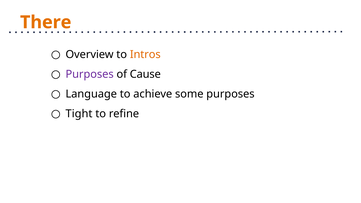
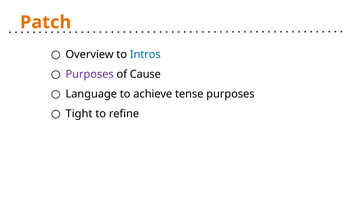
There: There -> Patch
Intros colour: orange -> blue
some: some -> tense
